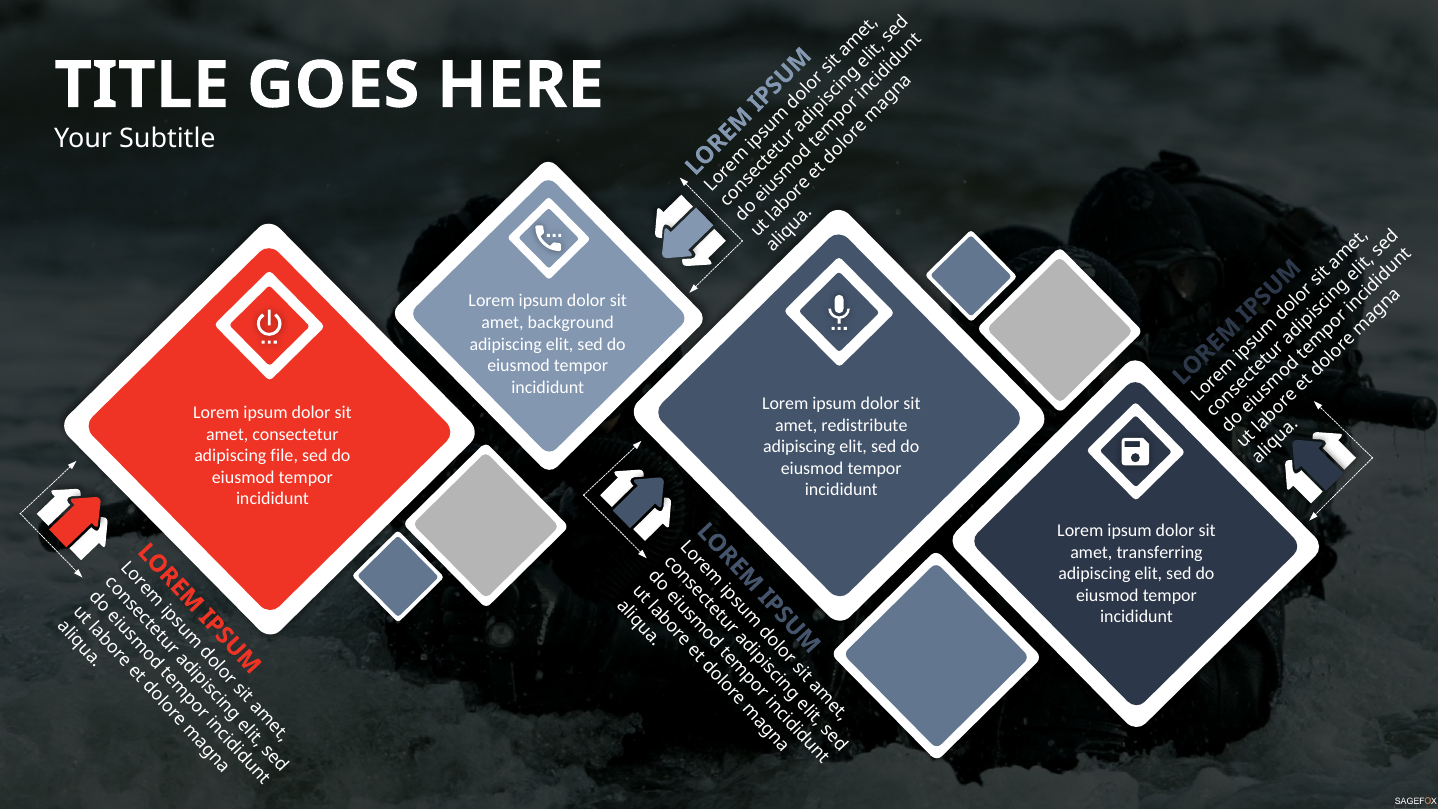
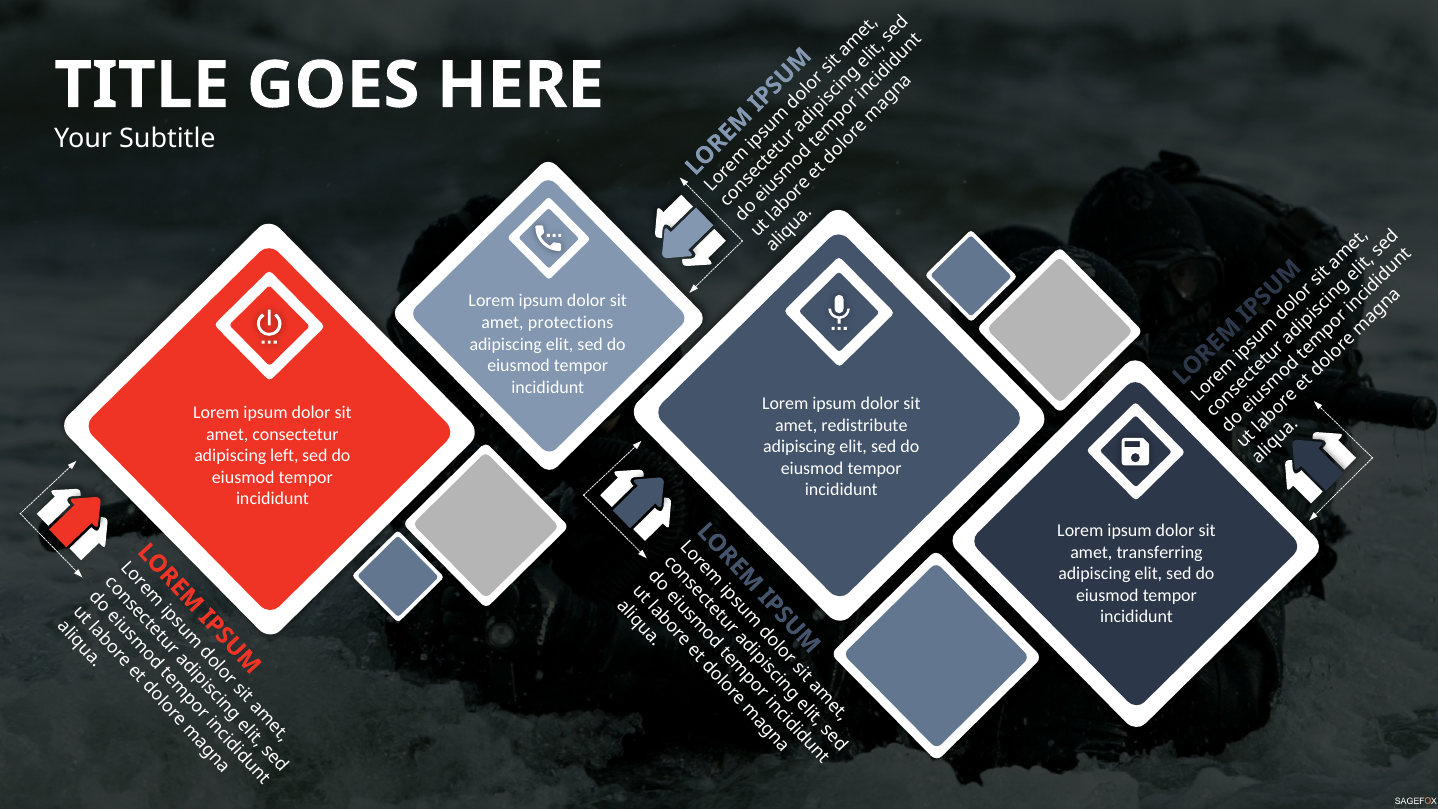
background: background -> protections
file: file -> left
